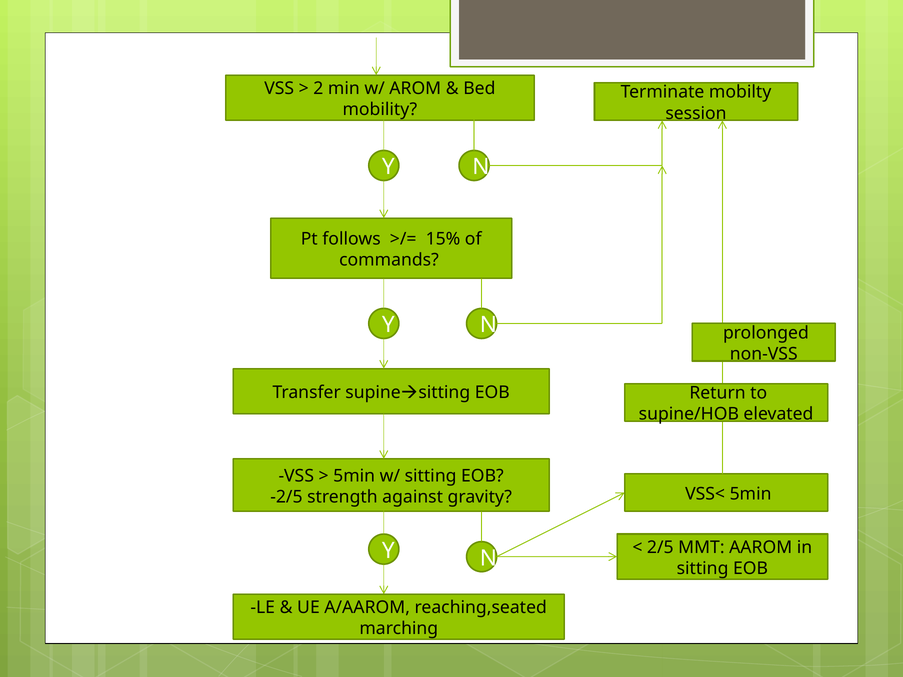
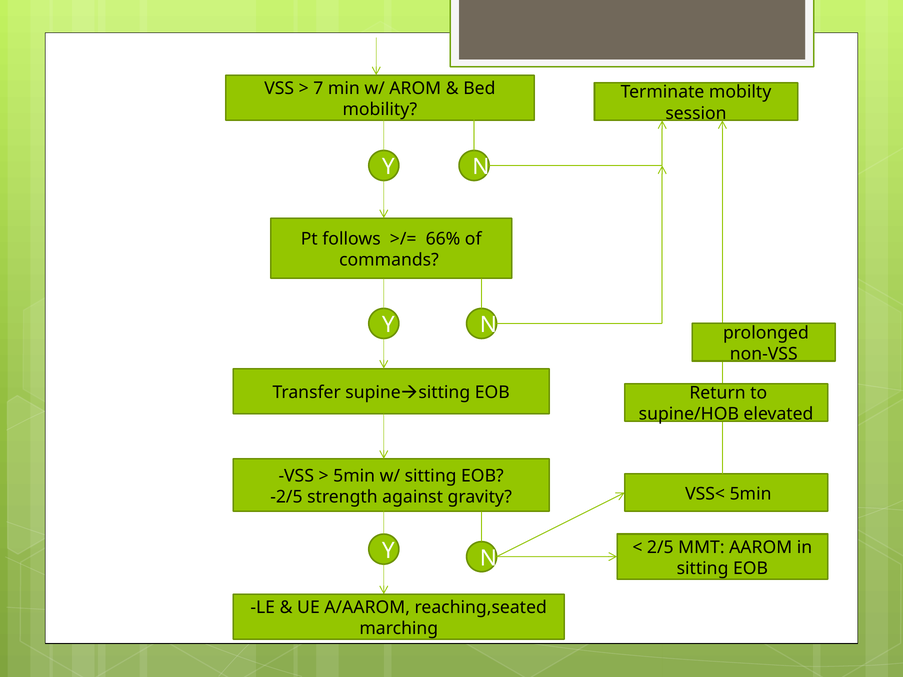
2: 2 -> 7
15%: 15% -> 66%
